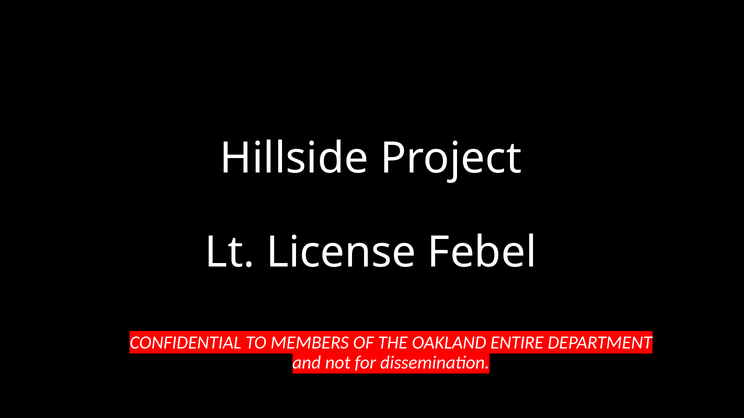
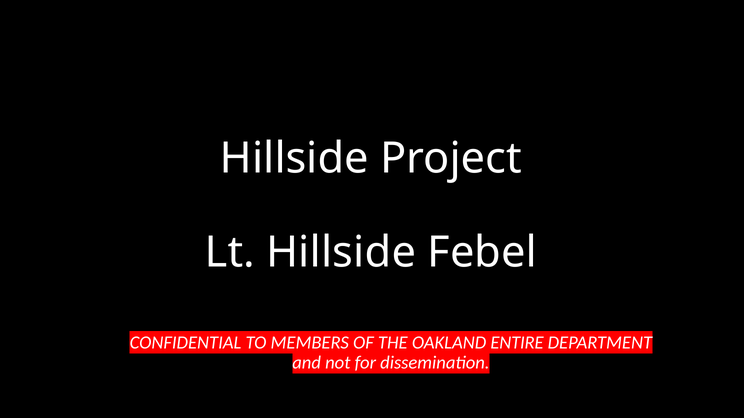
Lt License: License -> Hillside
